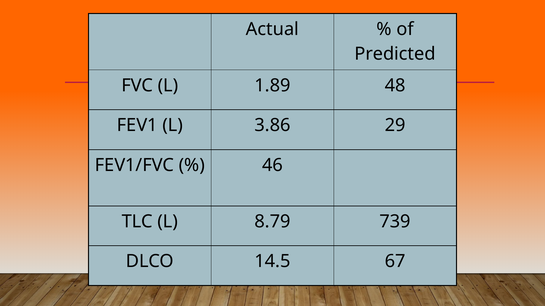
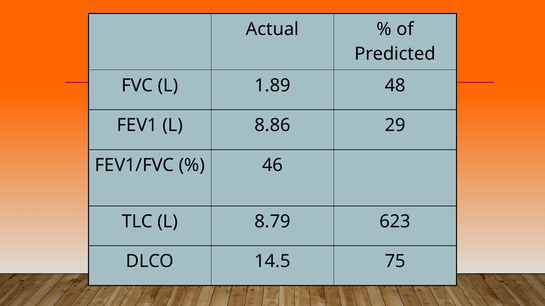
3.86: 3.86 -> 8.86
739: 739 -> 623
67: 67 -> 75
